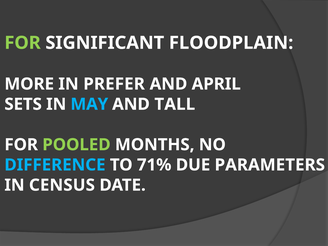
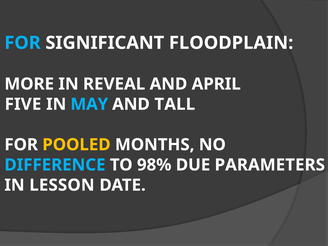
FOR at (23, 43) colour: light green -> light blue
PREFER: PREFER -> REVEAL
SETS: SETS -> FIVE
POOLED colour: light green -> yellow
71%: 71% -> 98%
CENSUS: CENSUS -> LESSON
